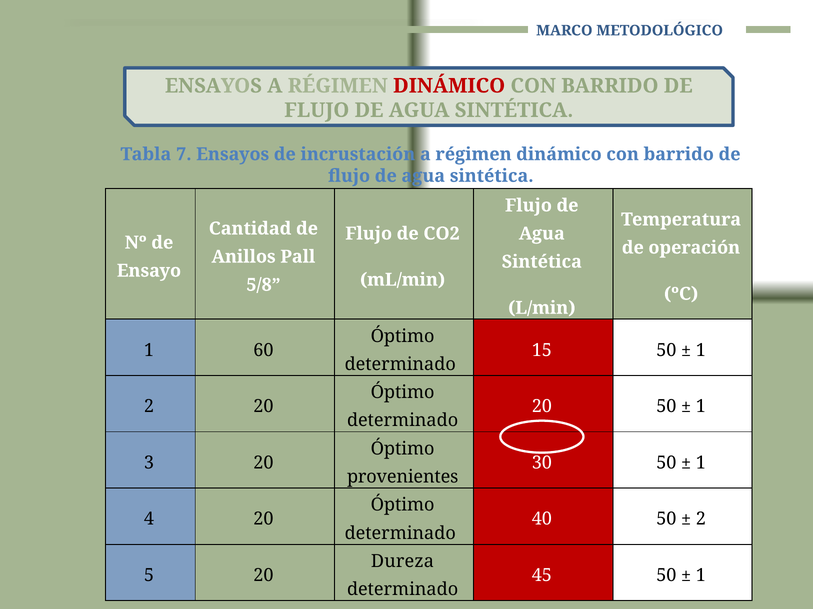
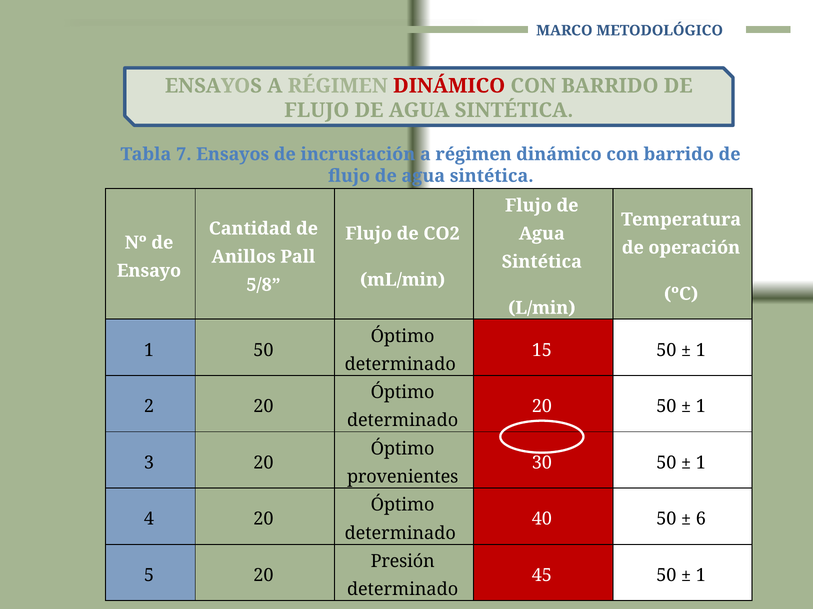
1 60: 60 -> 50
2 at (701, 520): 2 -> 6
Dureza: Dureza -> Presión
